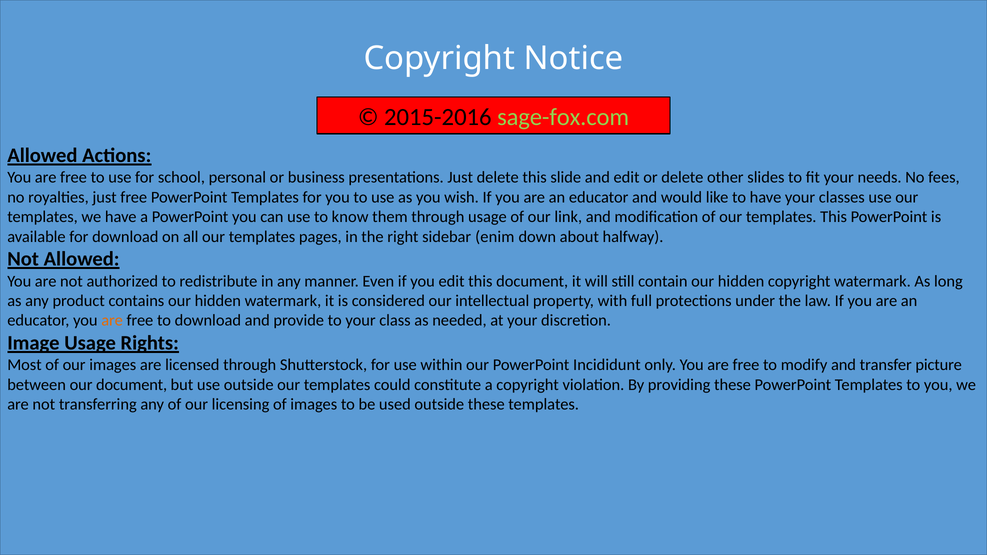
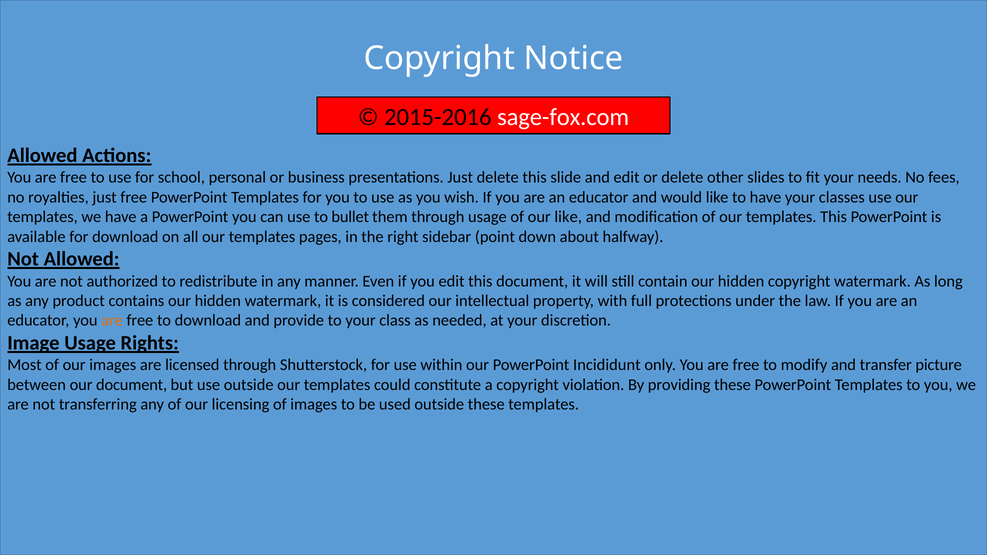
sage-fox.com colour: light green -> white
know: know -> bullet
our link: link -> like
enim: enim -> point
